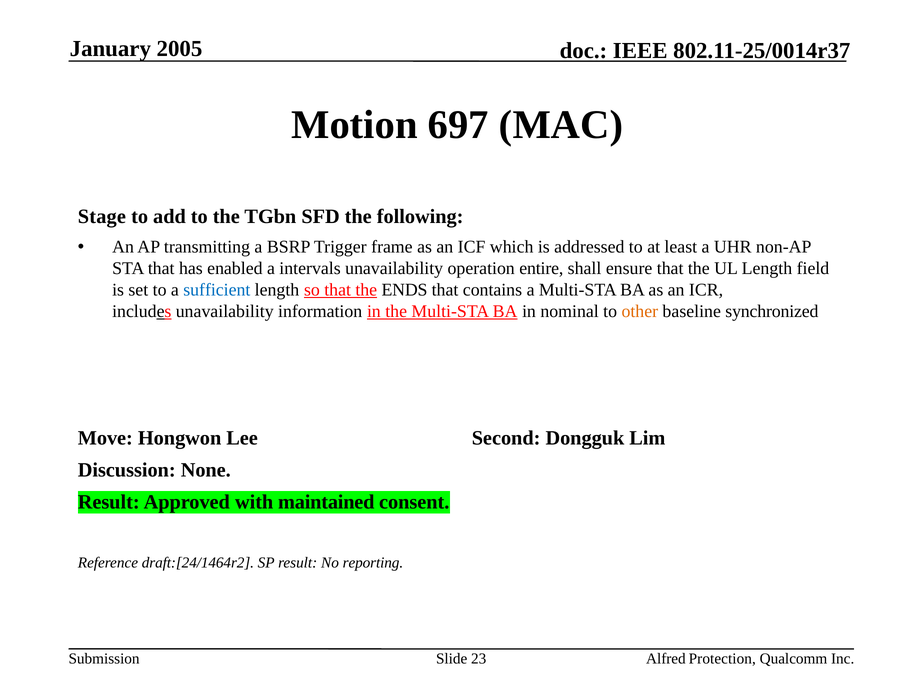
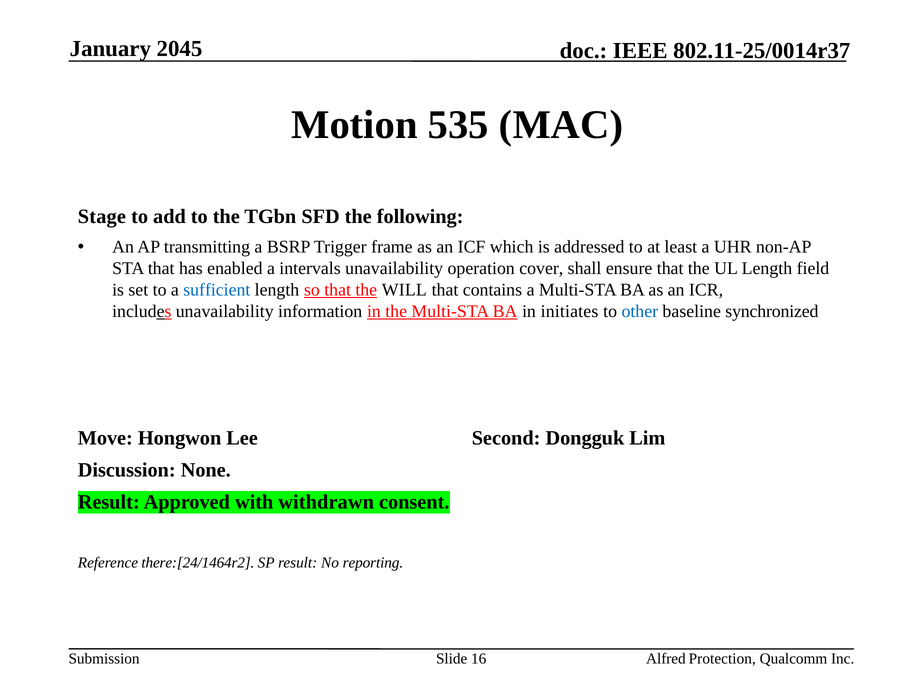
2005: 2005 -> 2045
697: 697 -> 535
entire: entire -> cover
ENDS: ENDS -> WILL
nominal: nominal -> initiates
other colour: orange -> blue
maintained: maintained -> withdrawn
draft:[24/1464r2: draft:[24/1464r2 -> there:[24/1464r2
23: 23 -> 16
